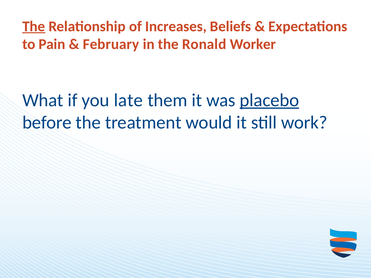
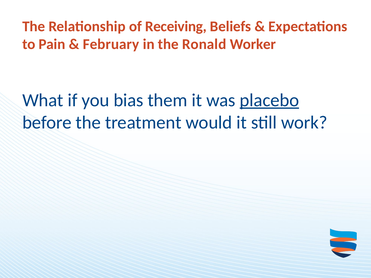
The at (34, 26) underline: present -> none
Increases: Increases -> Receiving
late: late -> bias
